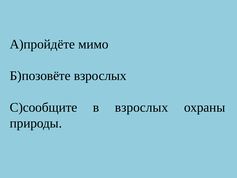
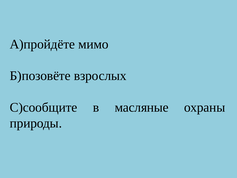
в взрослых: взрослых -> масляные
